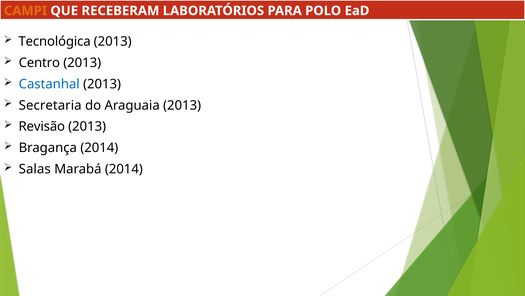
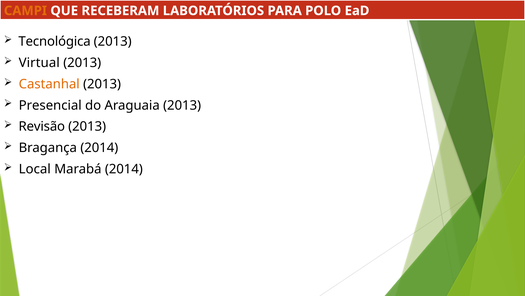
Centro: Centro -> Virtual
Castanhal colour: blue -> orange
Secretaria: Secretaria -> Presencial
Salas: Salas -> Local
